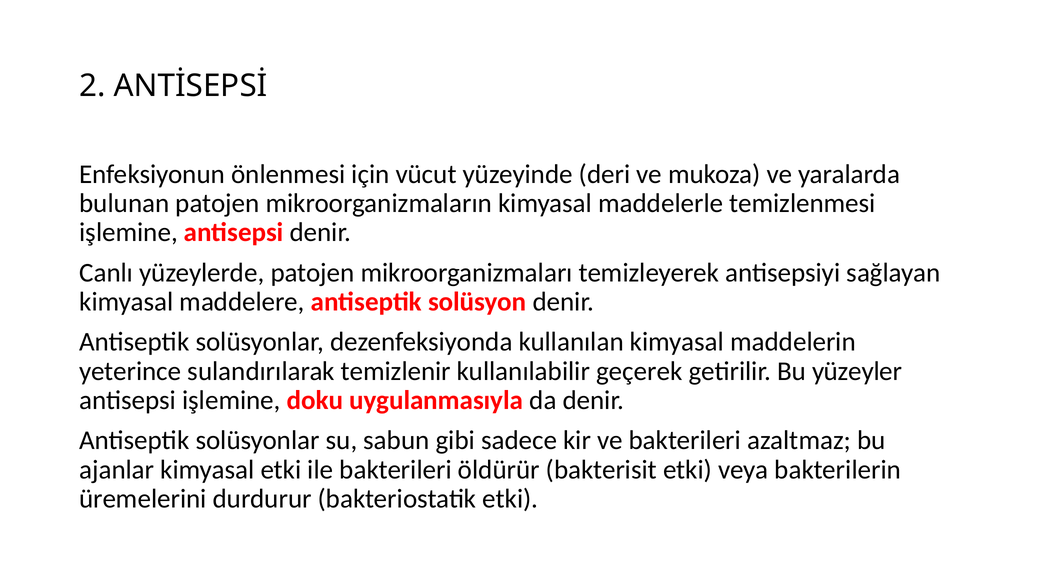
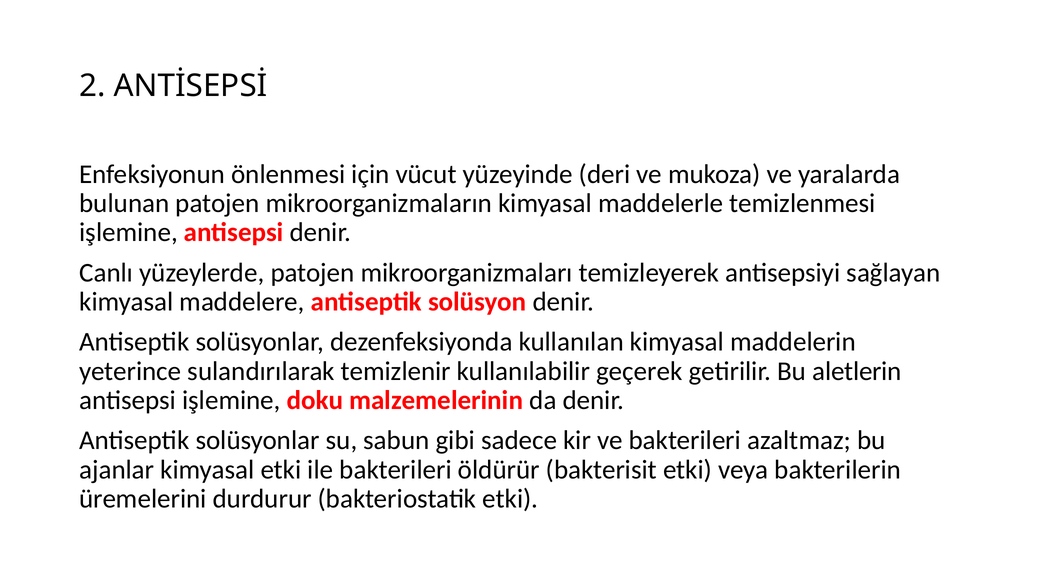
yüzeyler: yüzeyler -> aletlerin
uygulanmasıyla: uygulanmasıyla -> malzemelerinin
